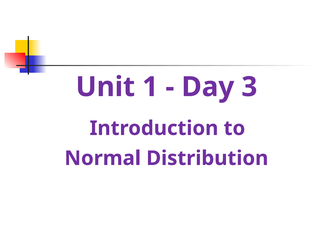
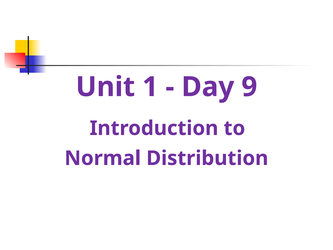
3: 3 -> 9
